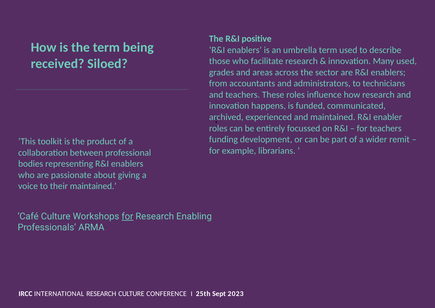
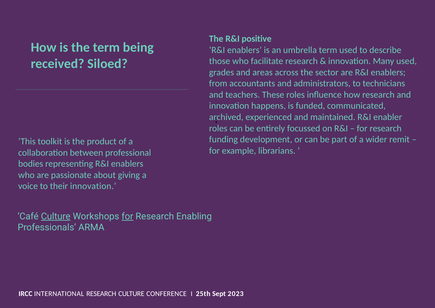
teachers at (386, 128): teachers -> research
their maintained: maintained -> innovation
Culture at (56, 216) underline: none -> present
